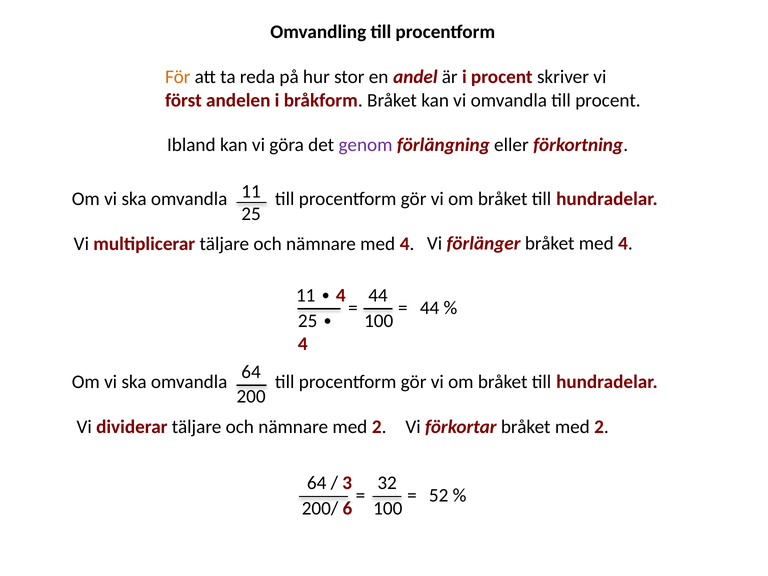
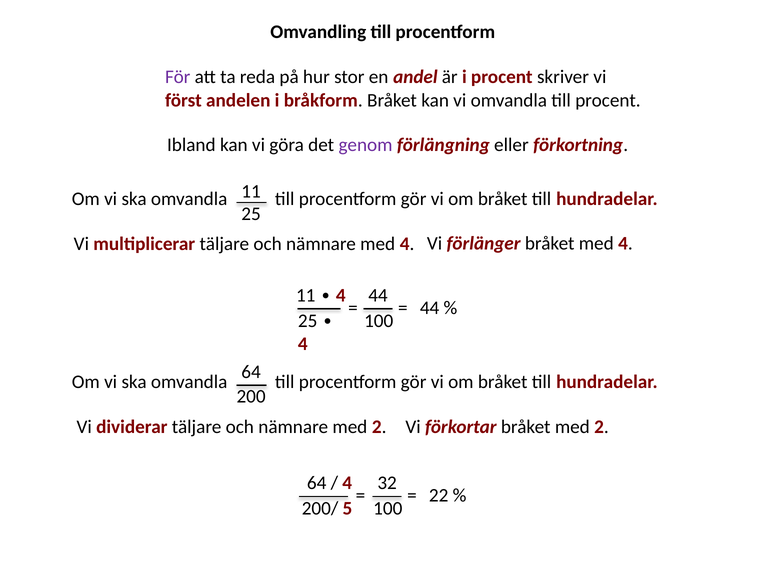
För colour: orange -> purple
3 at (347, 483): 3 -> 4
52: 52 -> 22
6: 6 -> 5
